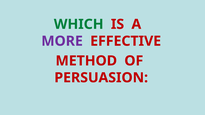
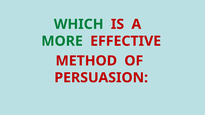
MORE colour: purple -> green
